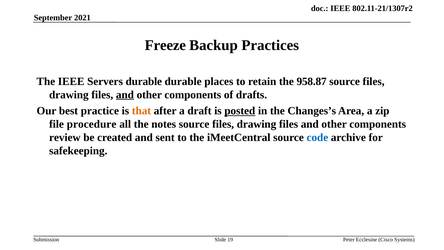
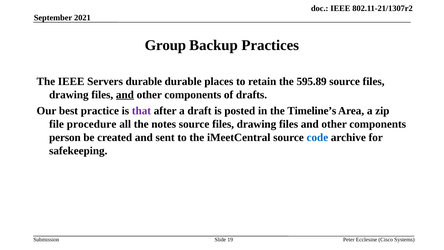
Freeze: Freeze -> Group
958.87: 958.87 -> 595.89
that colour: orange -> purple
posted underline: present -> none
Changes’s: Changes’s -> Timeline’s
review: review -> person
